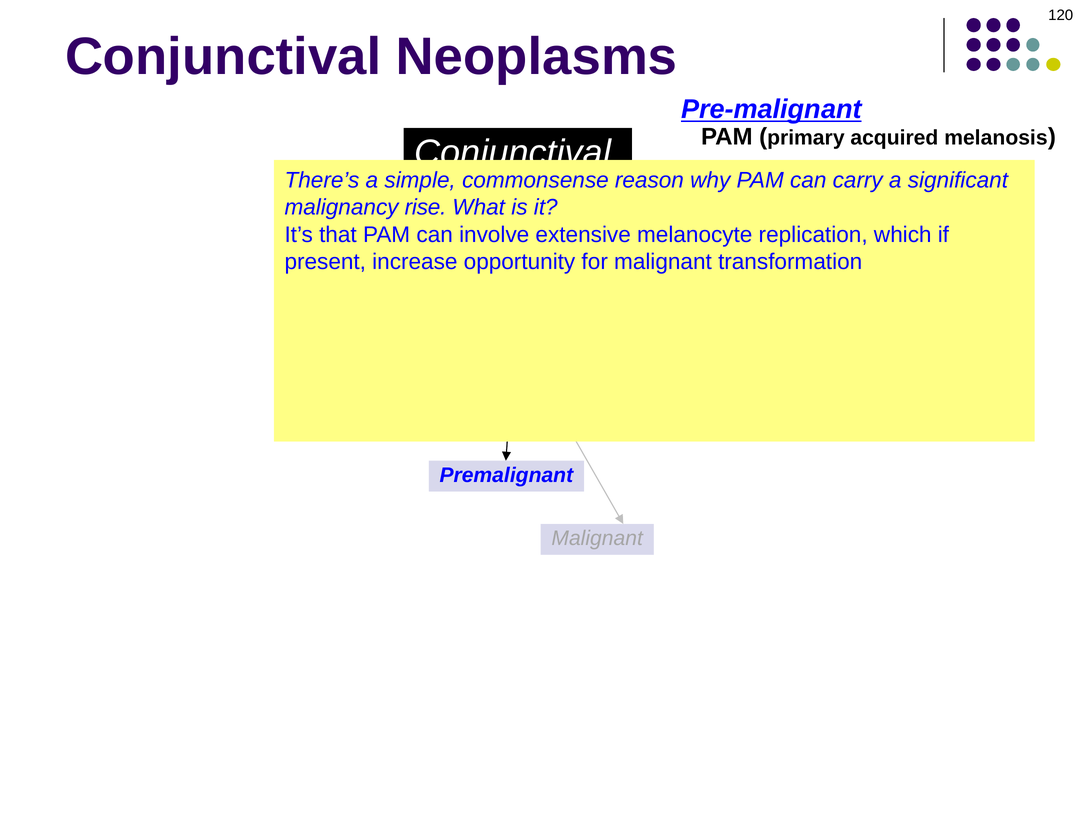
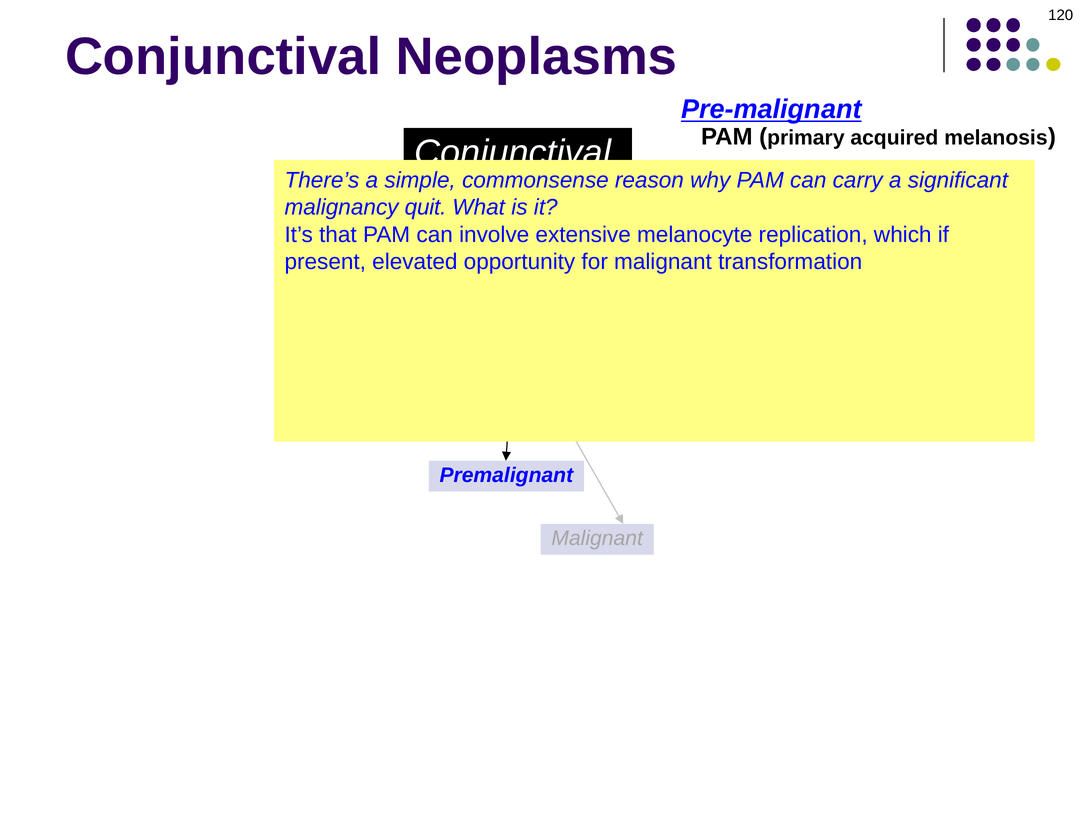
rise: rise -> quit
increase: increase -> elevated
